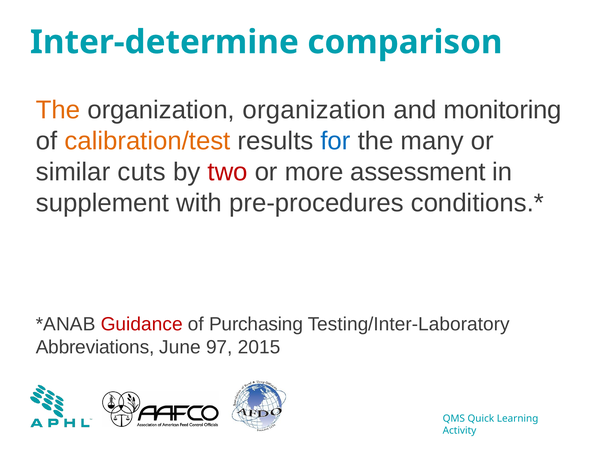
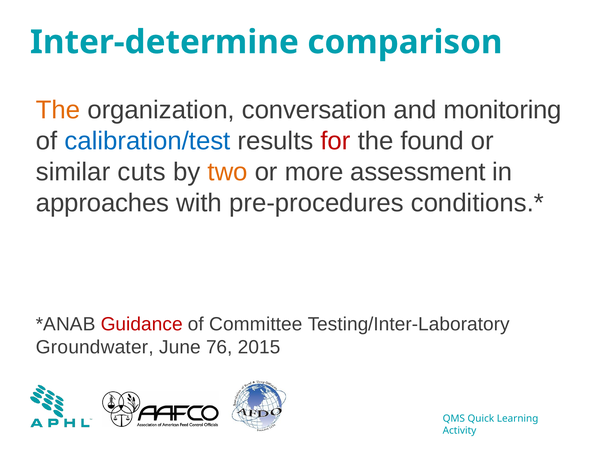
organization organization: organization -> conversation
calibration/test colour: orange -> blue
for colour: blue -> red
many: many -> found
two colour: red -> orange
supplement: supplement -> approaches
Purchasing: Purchasing -> Committee
Abbreviations: Abbreviations -> Groundwater
97: 97 -> 76
